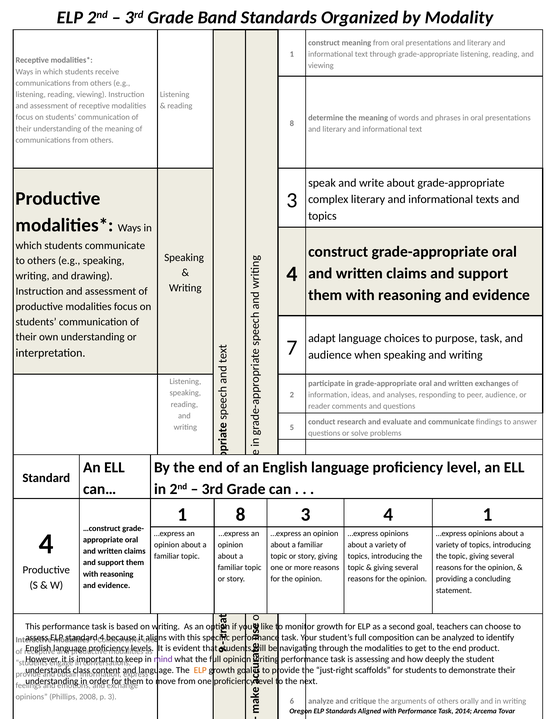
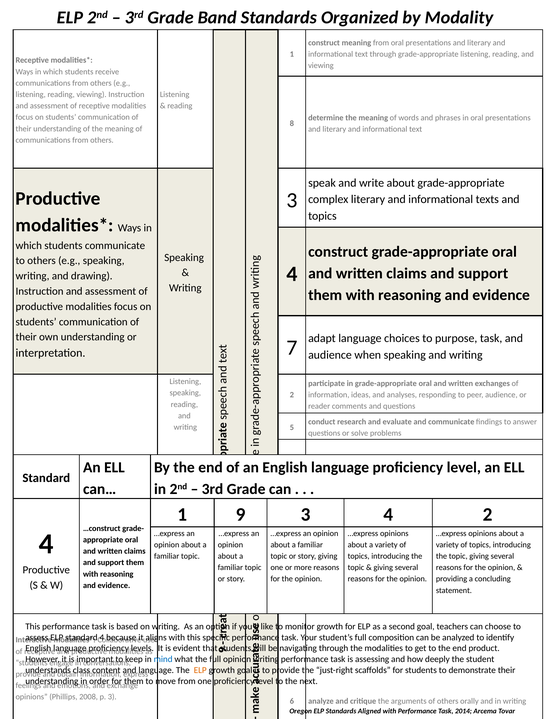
1 8: 8 -> 9
4 1: 1 -> 2
mind colour: purple -> blue
